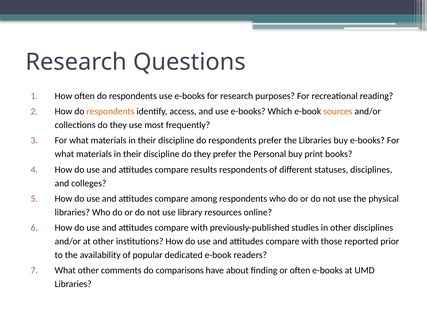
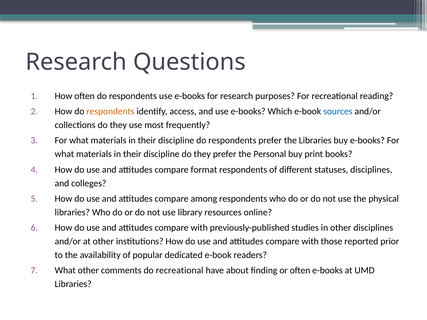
sources colour: orange -> blue
results: results -> format
do comparisons: comparisons -> recreational
